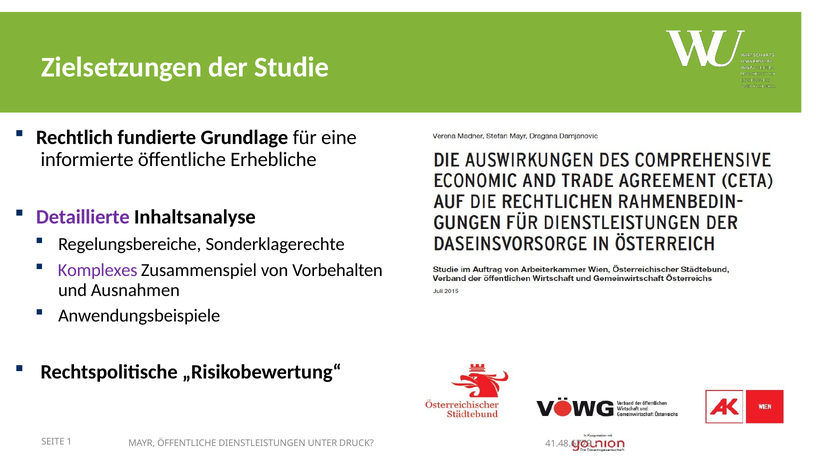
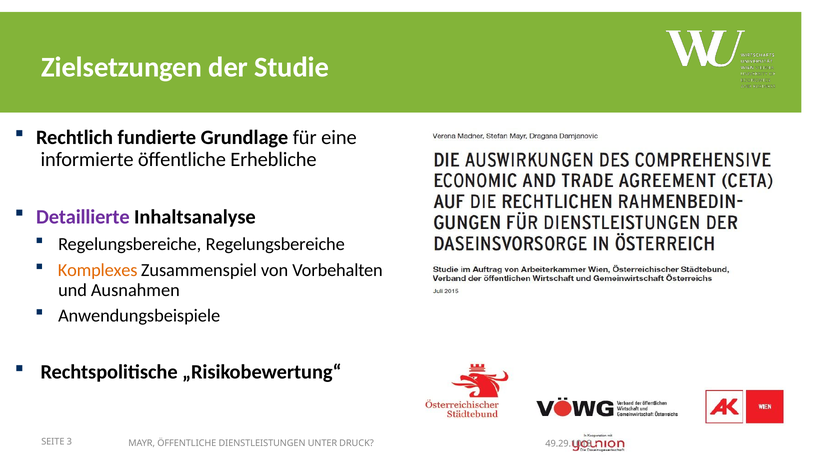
Regelungsbereiche Sonderklagerechte: Sonderklagerechte -> Regelungsbereiche
Komplexes colour: purple -> orange
1: 1 -> 3
41.48.6779: 41.48.6779 -> 49.29.1018
